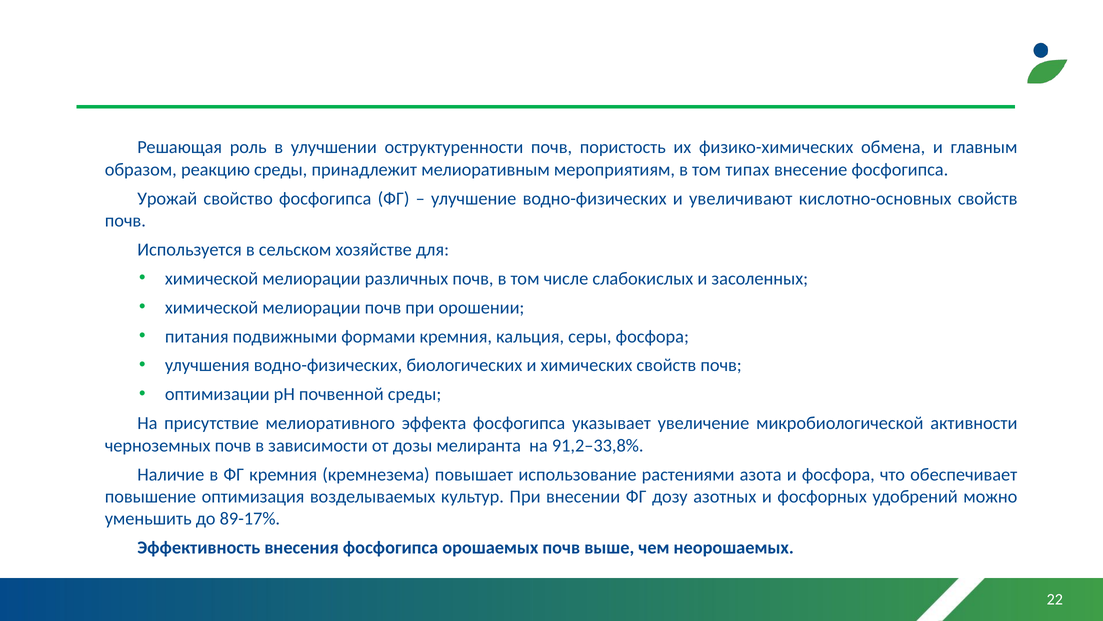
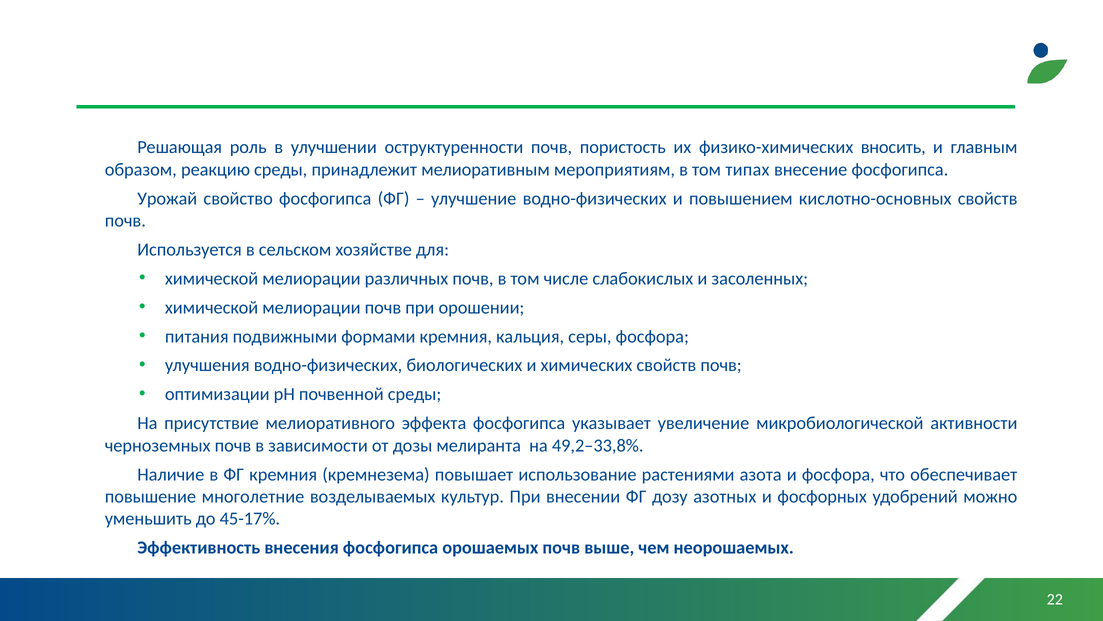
обмена: обмена -> вносить
увеличивают: увеличивают -> повышением
91,2–33,8%: 91,2–33,8% -> 49,2–33,8%
оптимизация: оптимизация -> многолетние
89-17%: 89-17% -> 45-17%
